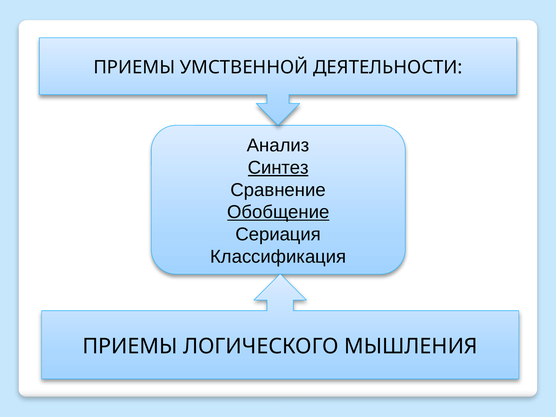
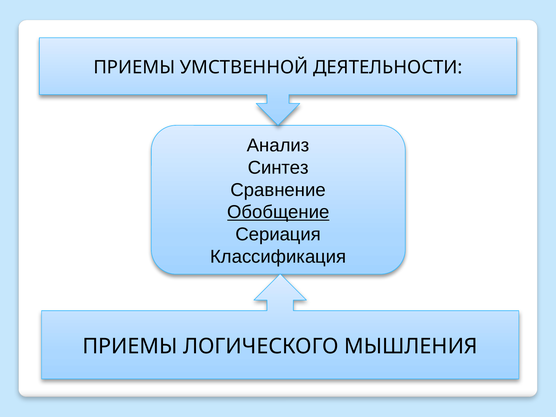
Синтез underline: present -> none
